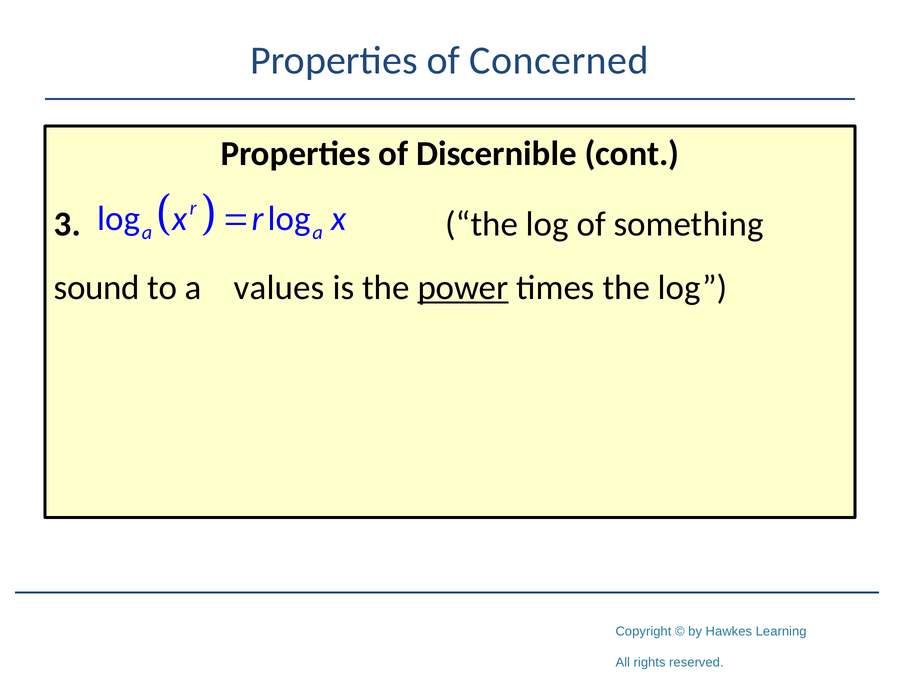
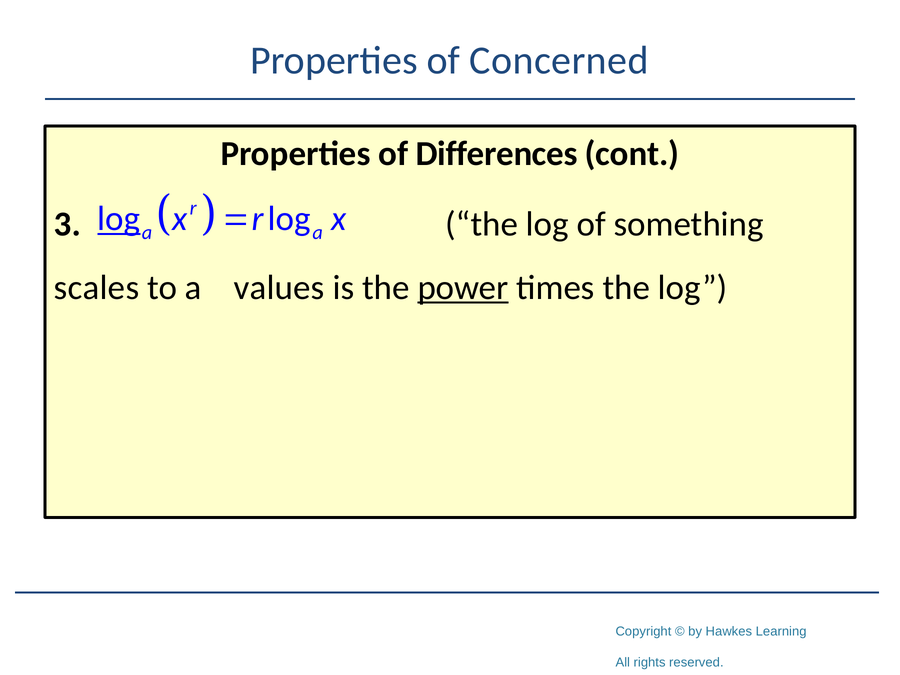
Discernible: Discernible -> Differences
log at (119, 219) underline: none -> present
sound: sound -> scales
